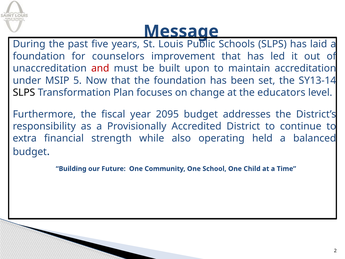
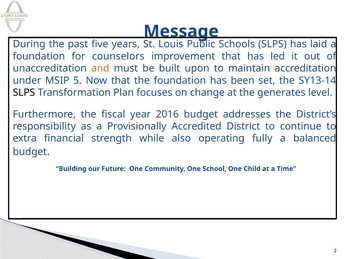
and colour: red -> orange
educators: educators -> generates
2095: 2095 -> 2016
held: held -> fully
